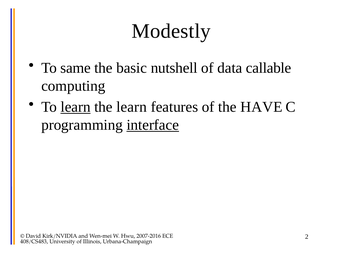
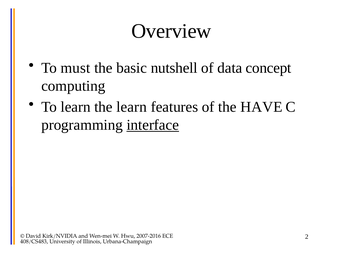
Modestly: Modestly -> Overview
same: same -> must
callable: callable -> concept
learn at (76, 107) underline: present -> none
